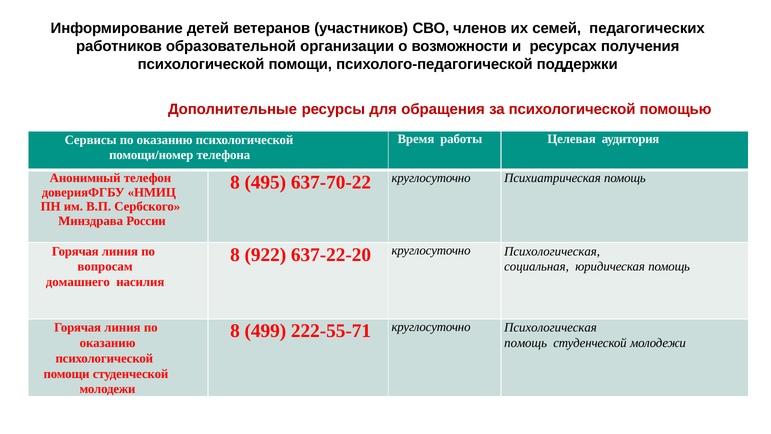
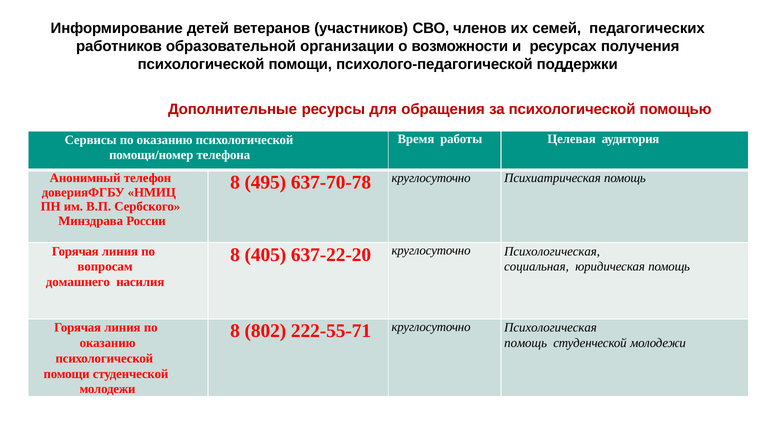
637-70-22: 637-70-22 -> 637-70-78
922: 922 -> 405
499: 499 -> 802
